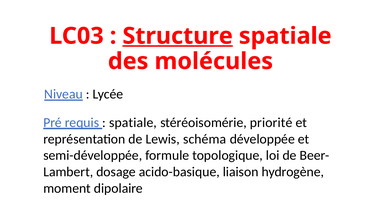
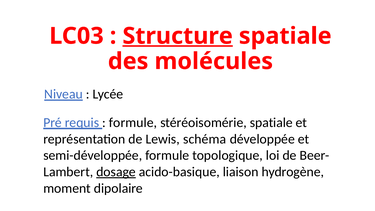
spatiale at (133, 123): spatiale -> formule
stéréoisomérie priorité: priorité -> spatiale
dosage underline: none -> present
